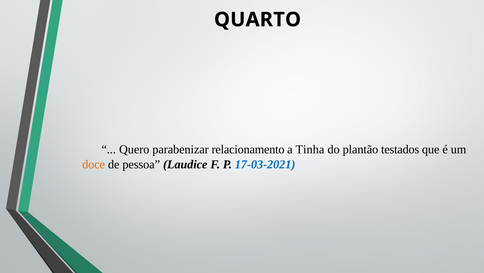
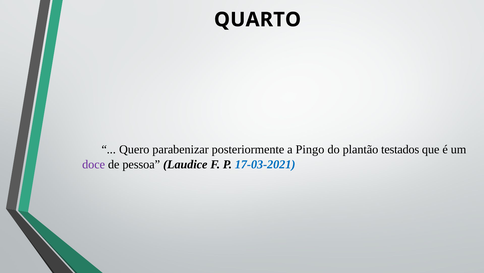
relacionamento: relacionamento -> posteriormente
Tinha: Tinha -> Pingo
doce colour: orange -> purple
